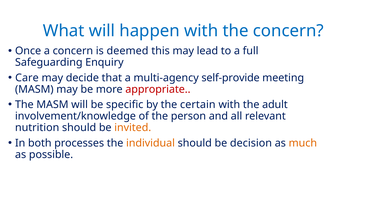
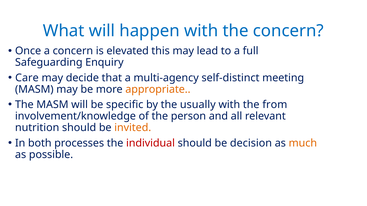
deemed: deemed -> elevated
self-provide: self-provide -> self-distinct
appropriate colour: red -> orange
certain: certain -> usually
adult: adult -> from
individual colour: orange -> red
